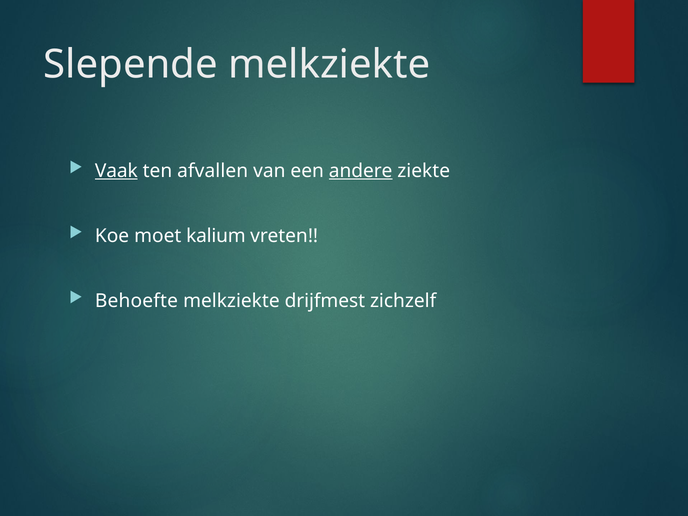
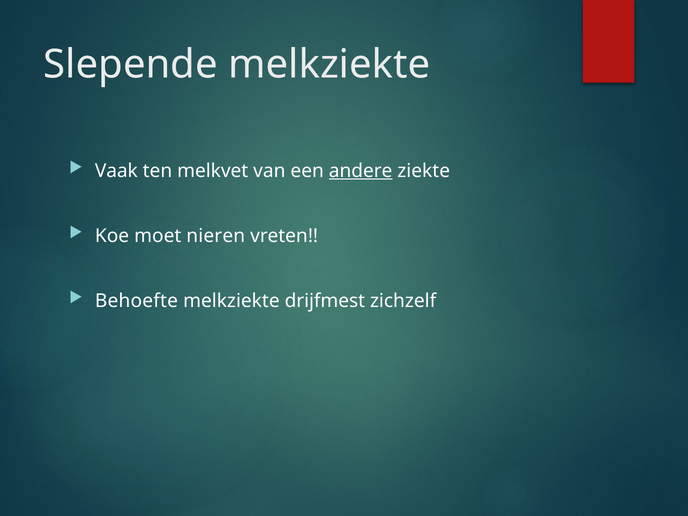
Vaak underline: present -> none
afvallen: afvallen -> melkvet
kalium: kalium -> nieren
